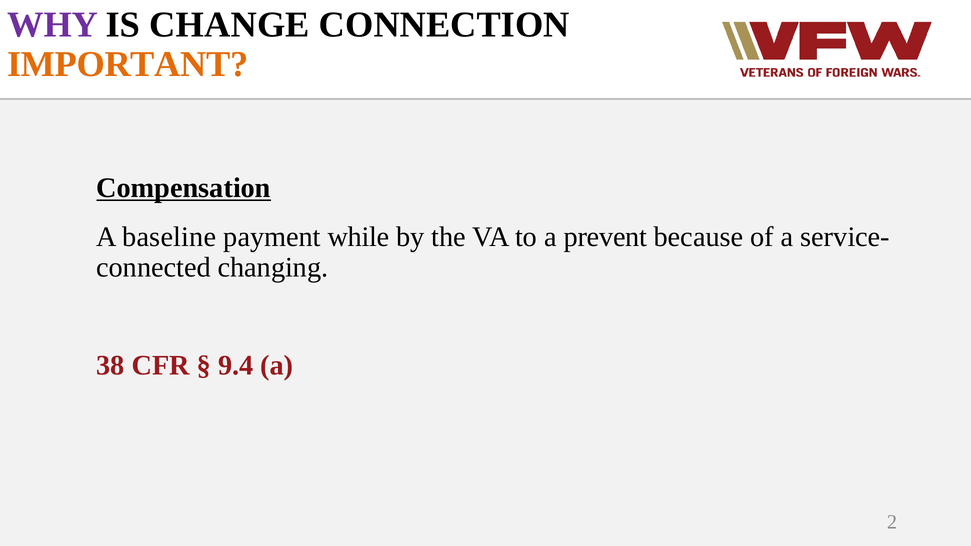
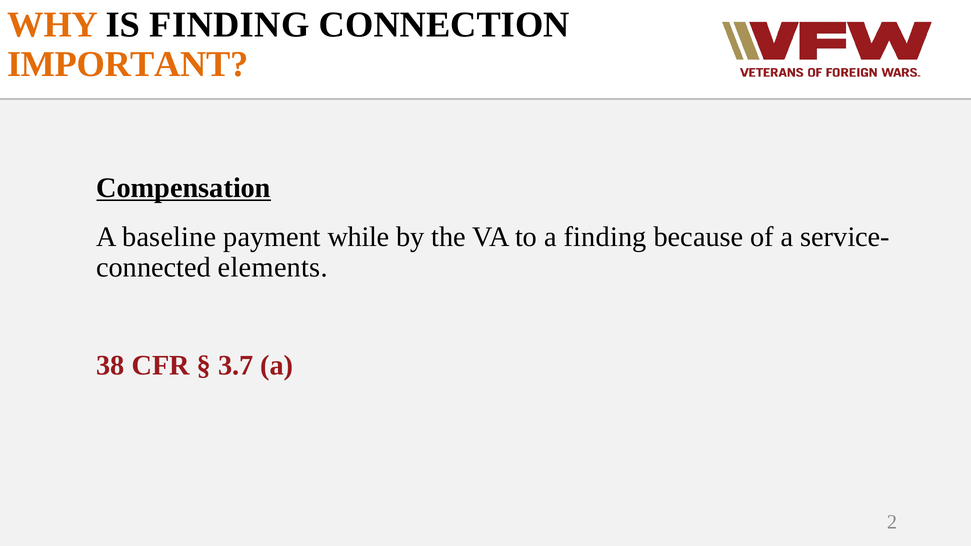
WHY colour: purple -> orange
IS CHANGE: CHANGE -> FINDING
a prevent: prevent -> finding
changing: changing -> elements
9.4: 9.4 -> 3.7
